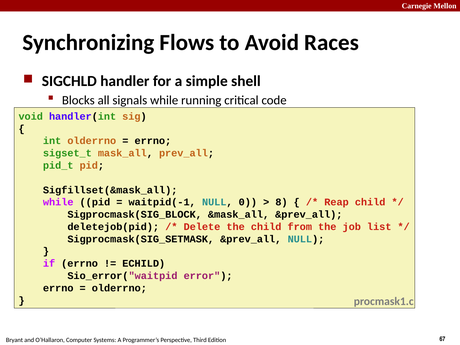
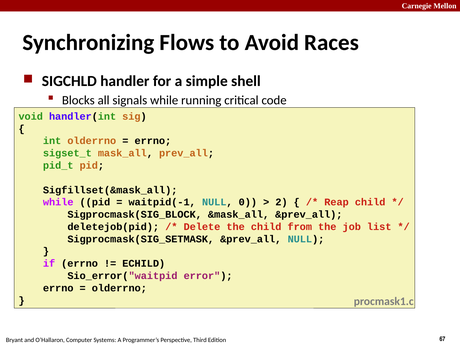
8: 8 -> 2
